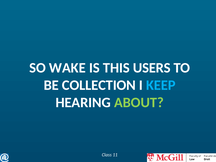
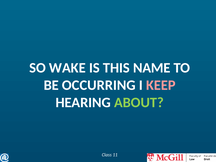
USERS: USERS -> NAME
COLLECTION: COLLECTION -> OCCURRING
KEEP colour: light blue -> pink
